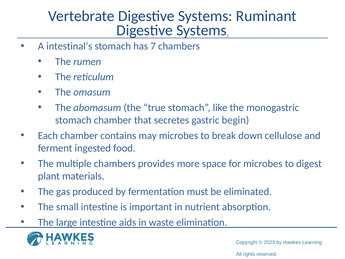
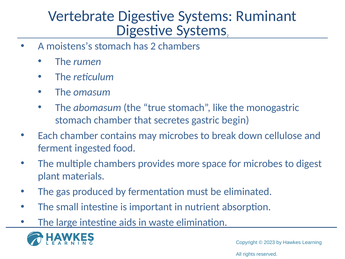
intestinal’s: intestinal’s -> moistens’s
has 7: 7 -> 2
